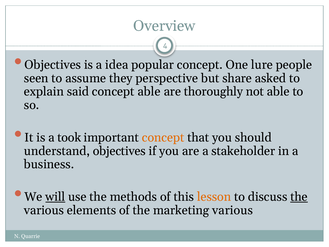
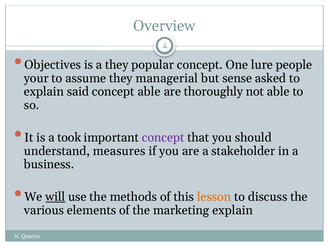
a idea: idea -> they
seen: seen -> your
perspective: perspective -> managerial
share: share -> sense
concept at (163, 137) colour: orange -> purple
understand objectives: objectives -> measures
the at (299, 197) underline: present -> none
marketing various: various -> explain
